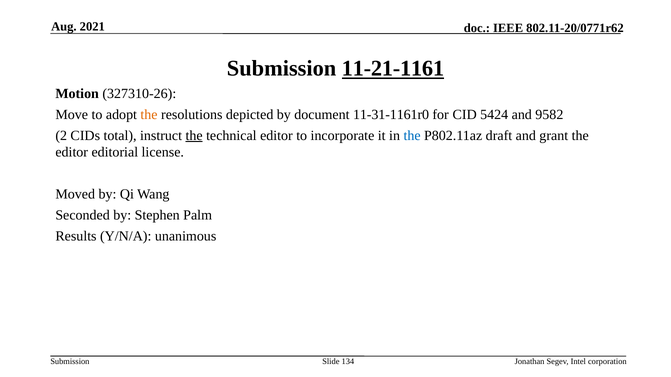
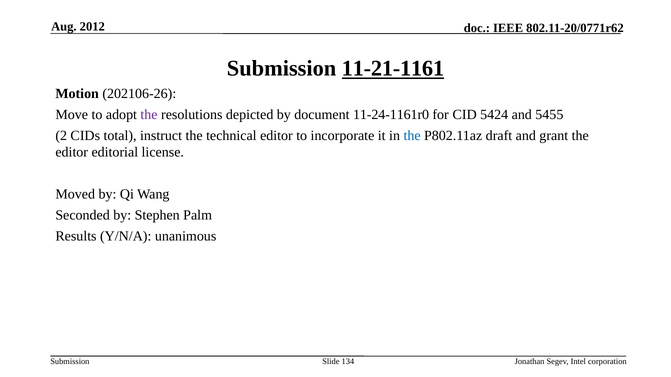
2021: 2021 -> 2012
327310-26: 327310-26 -> 202106-26
the at (149, 115) colour: orange -> purple
11-31-1161r0: 11-31-1161r0 -> 11-24-1161r0
9582: 9582 -> 5455
the at (194, 136) underline: present -> none
